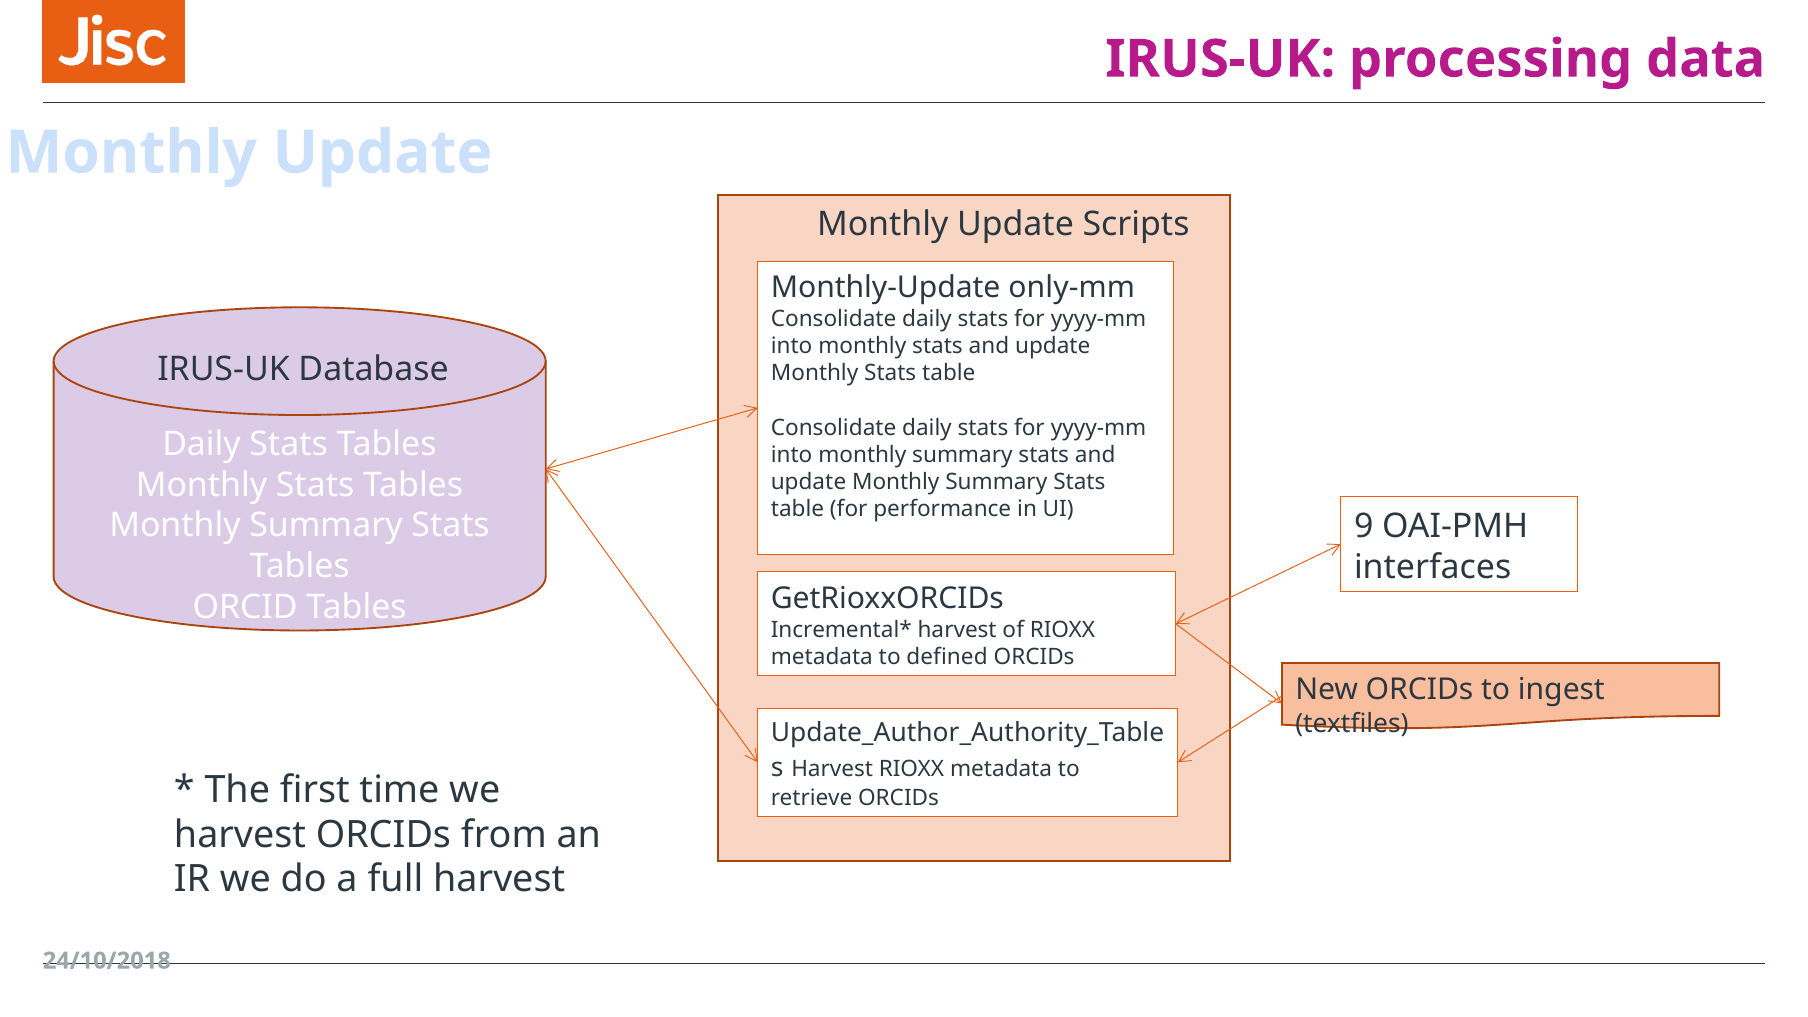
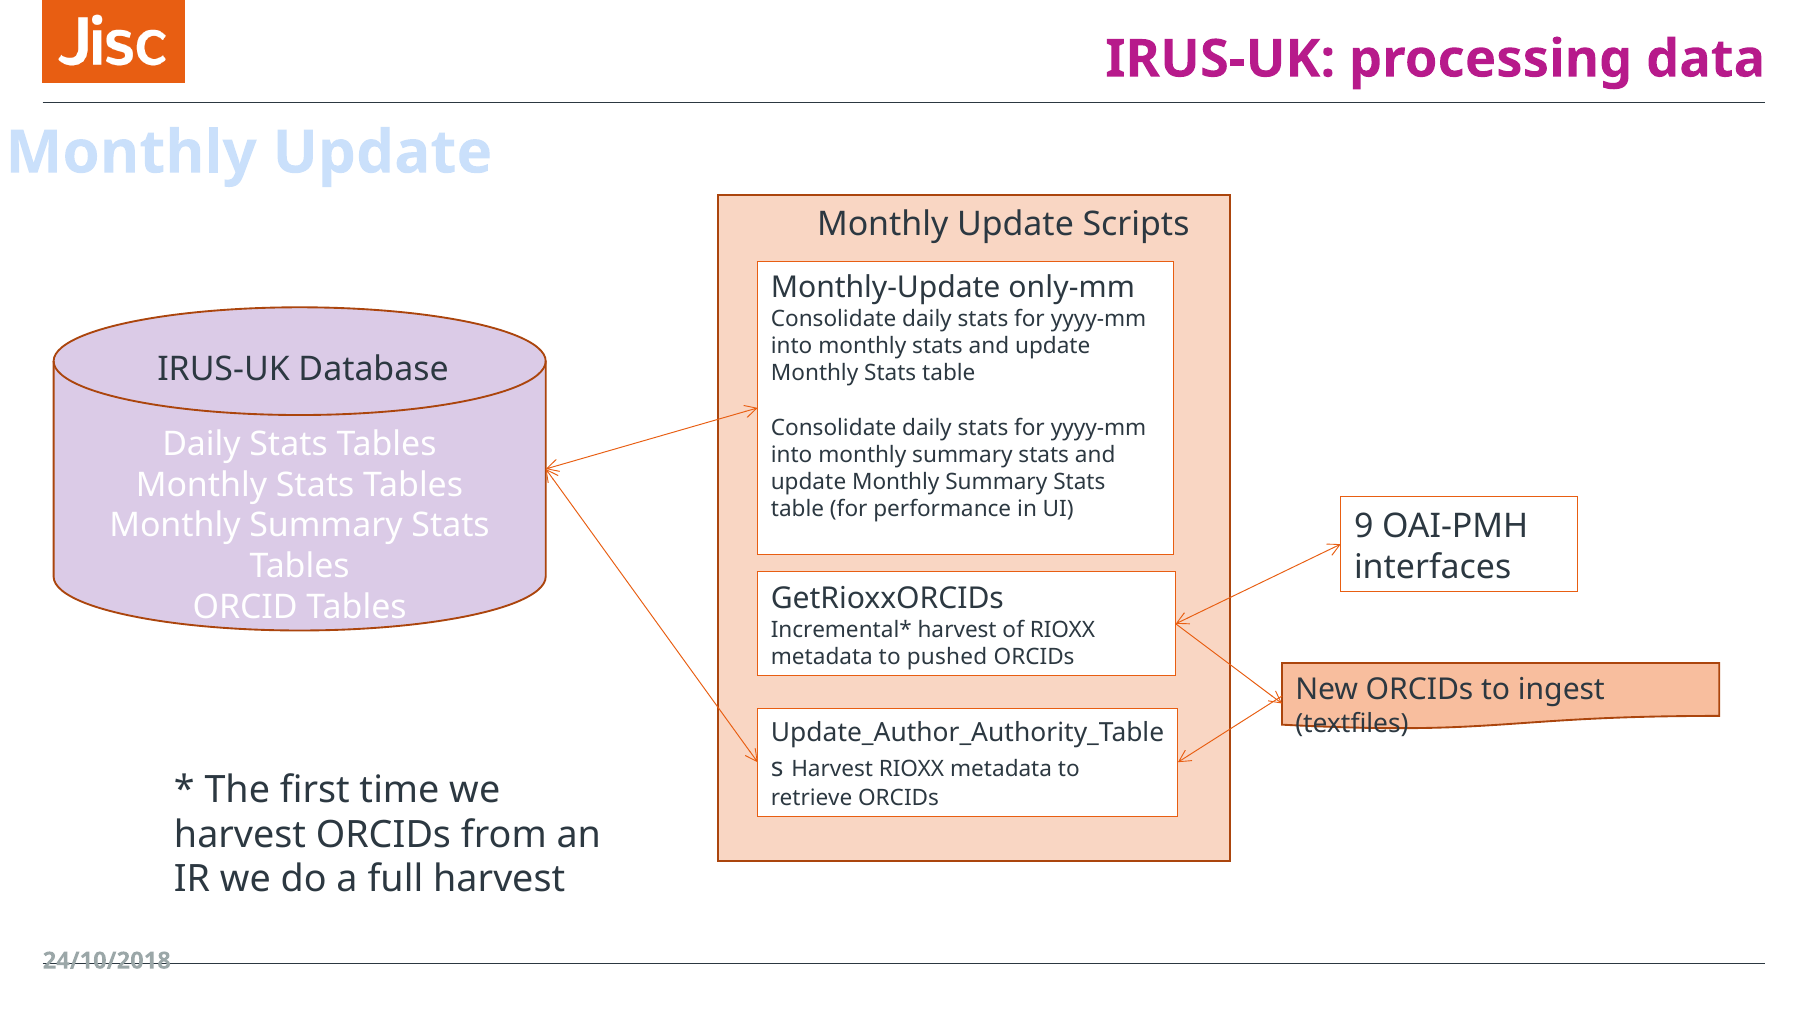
defined: defined -> pushed
